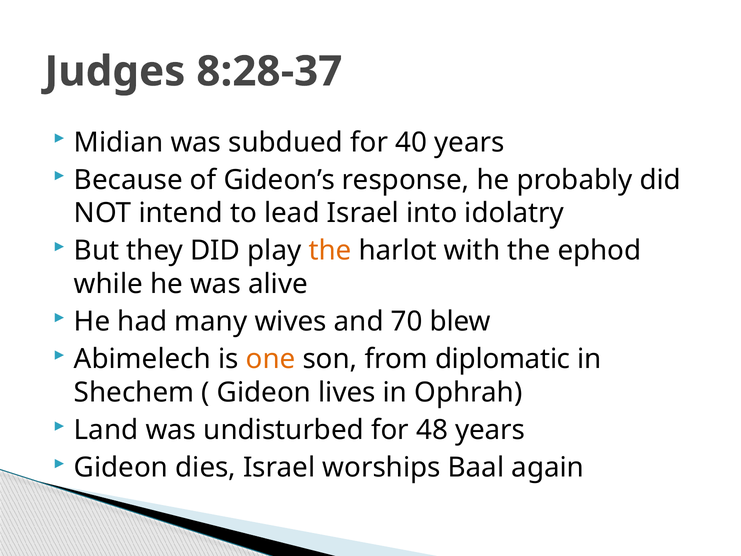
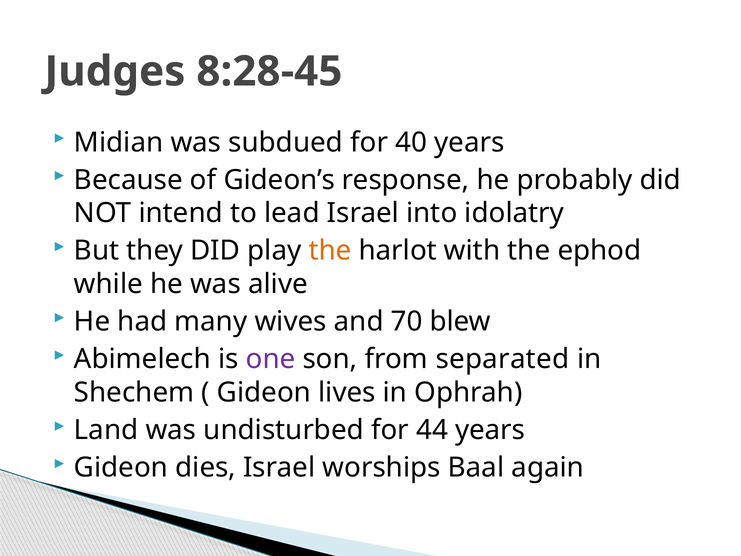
8:28-37: 8:28-37 -> 8:28-45
one colour: orange -> purple
diplomatic: diplomatic -> separated
48: 48 -> 44
